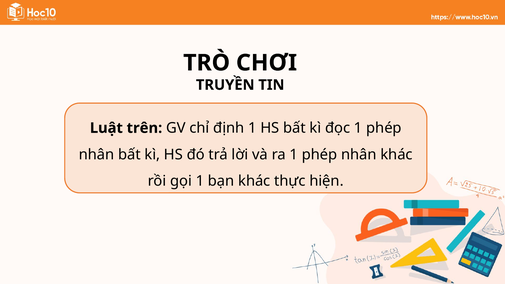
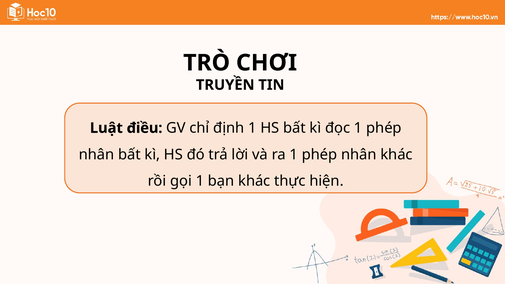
trên: trên -> điều
